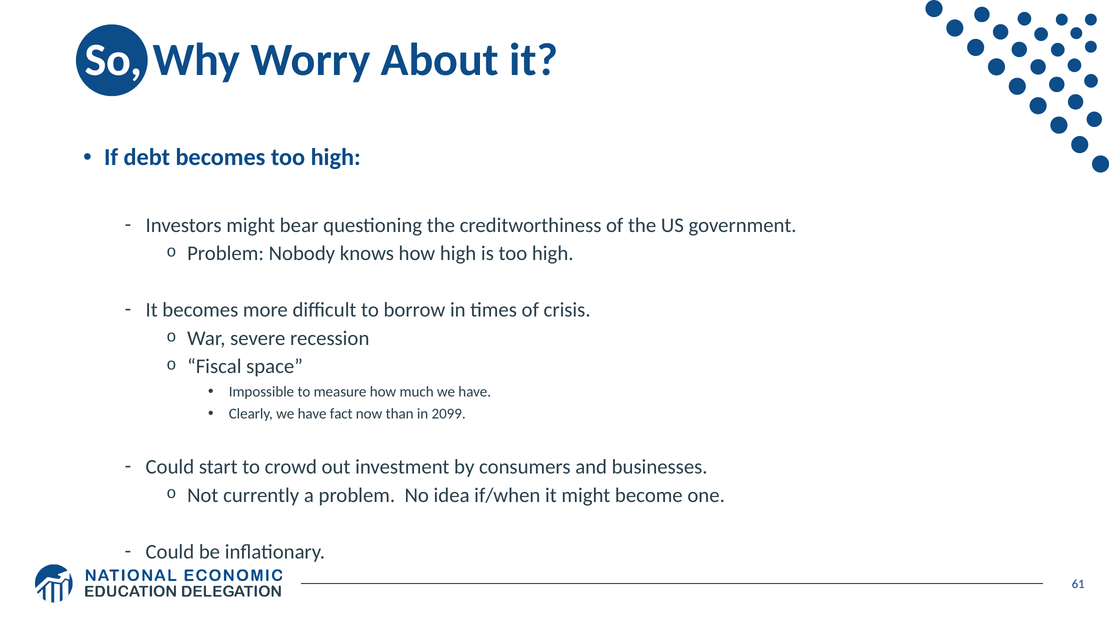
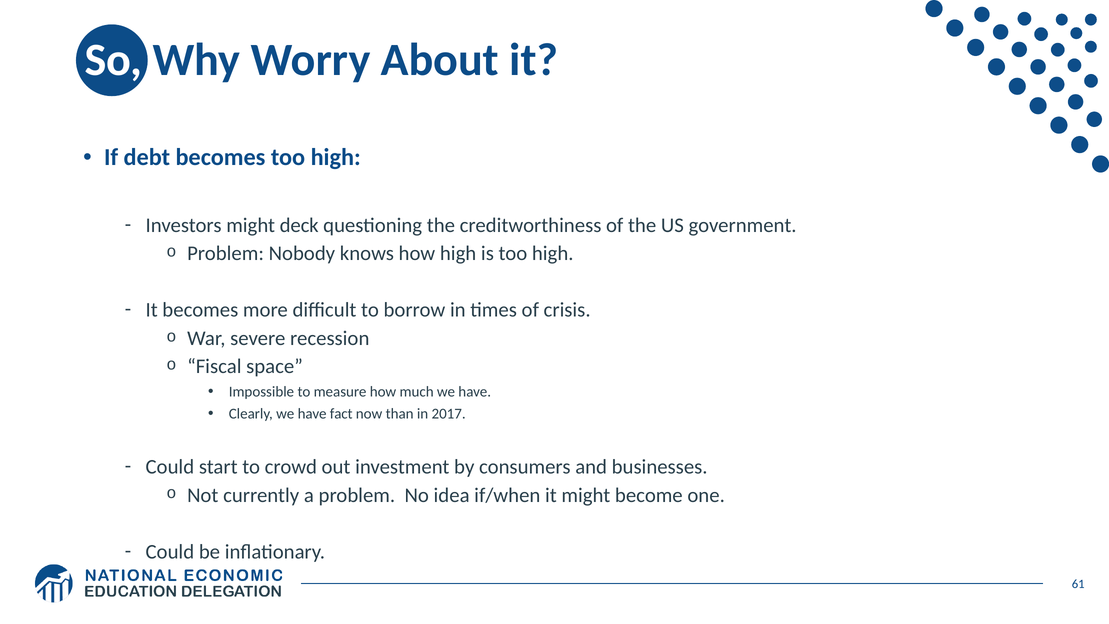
bear: bear -> deck
2099: 2099 -> 2017
